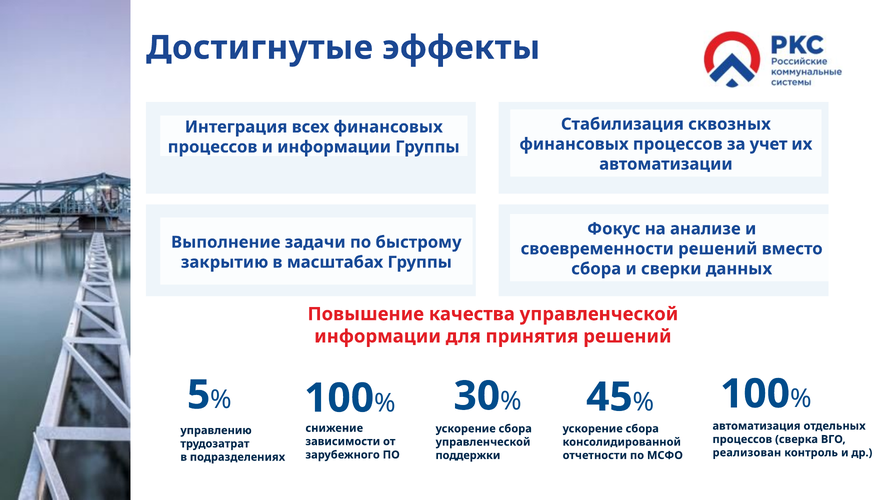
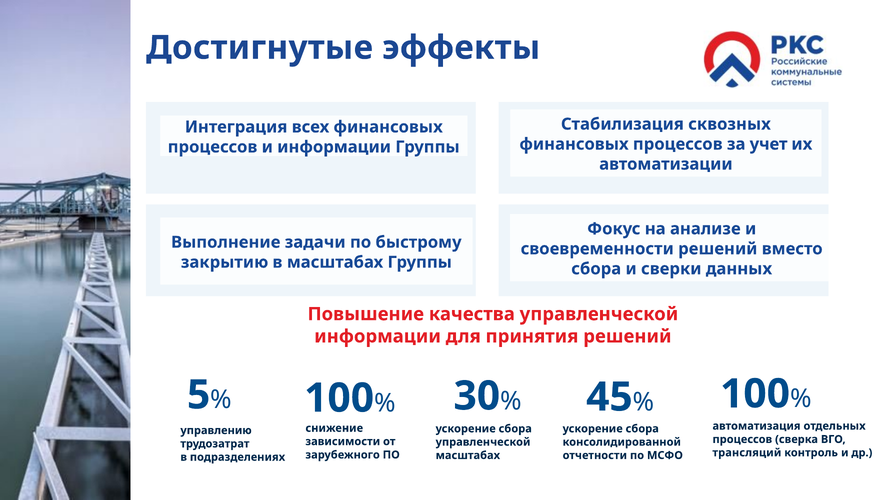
реализован: реализован -> трансляций
поддержки at (468, 455): поддержки -> масштабах
